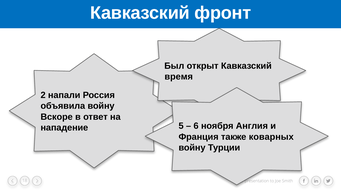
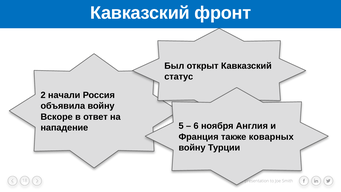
время: время -> статус
напали: напали -> начали
